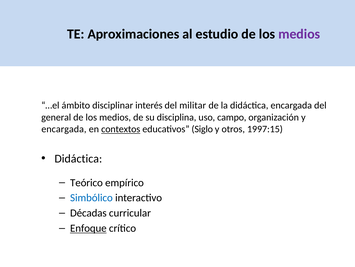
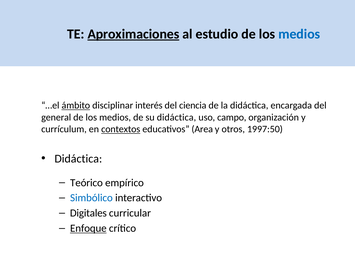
Aproximaciones underline: none -> present
medios at (299, 34) colour: purple -> blue
ámbito underline: none -> present
militar: militar -> ciencia
su disciplina: disciplina -> didáctica
encargada at (64, 129): encargada -> currículum
Siglo: Siglo -> Area
1997:15: 1997:15 -> 1997:50
Décadas: Décadas -> Digitales
